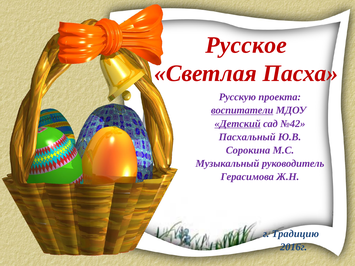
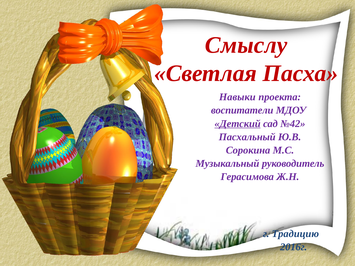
Русское: Русское -> Смыслу
Русскую: Русскую -> Навыки
воспитатели underline: present -> none
